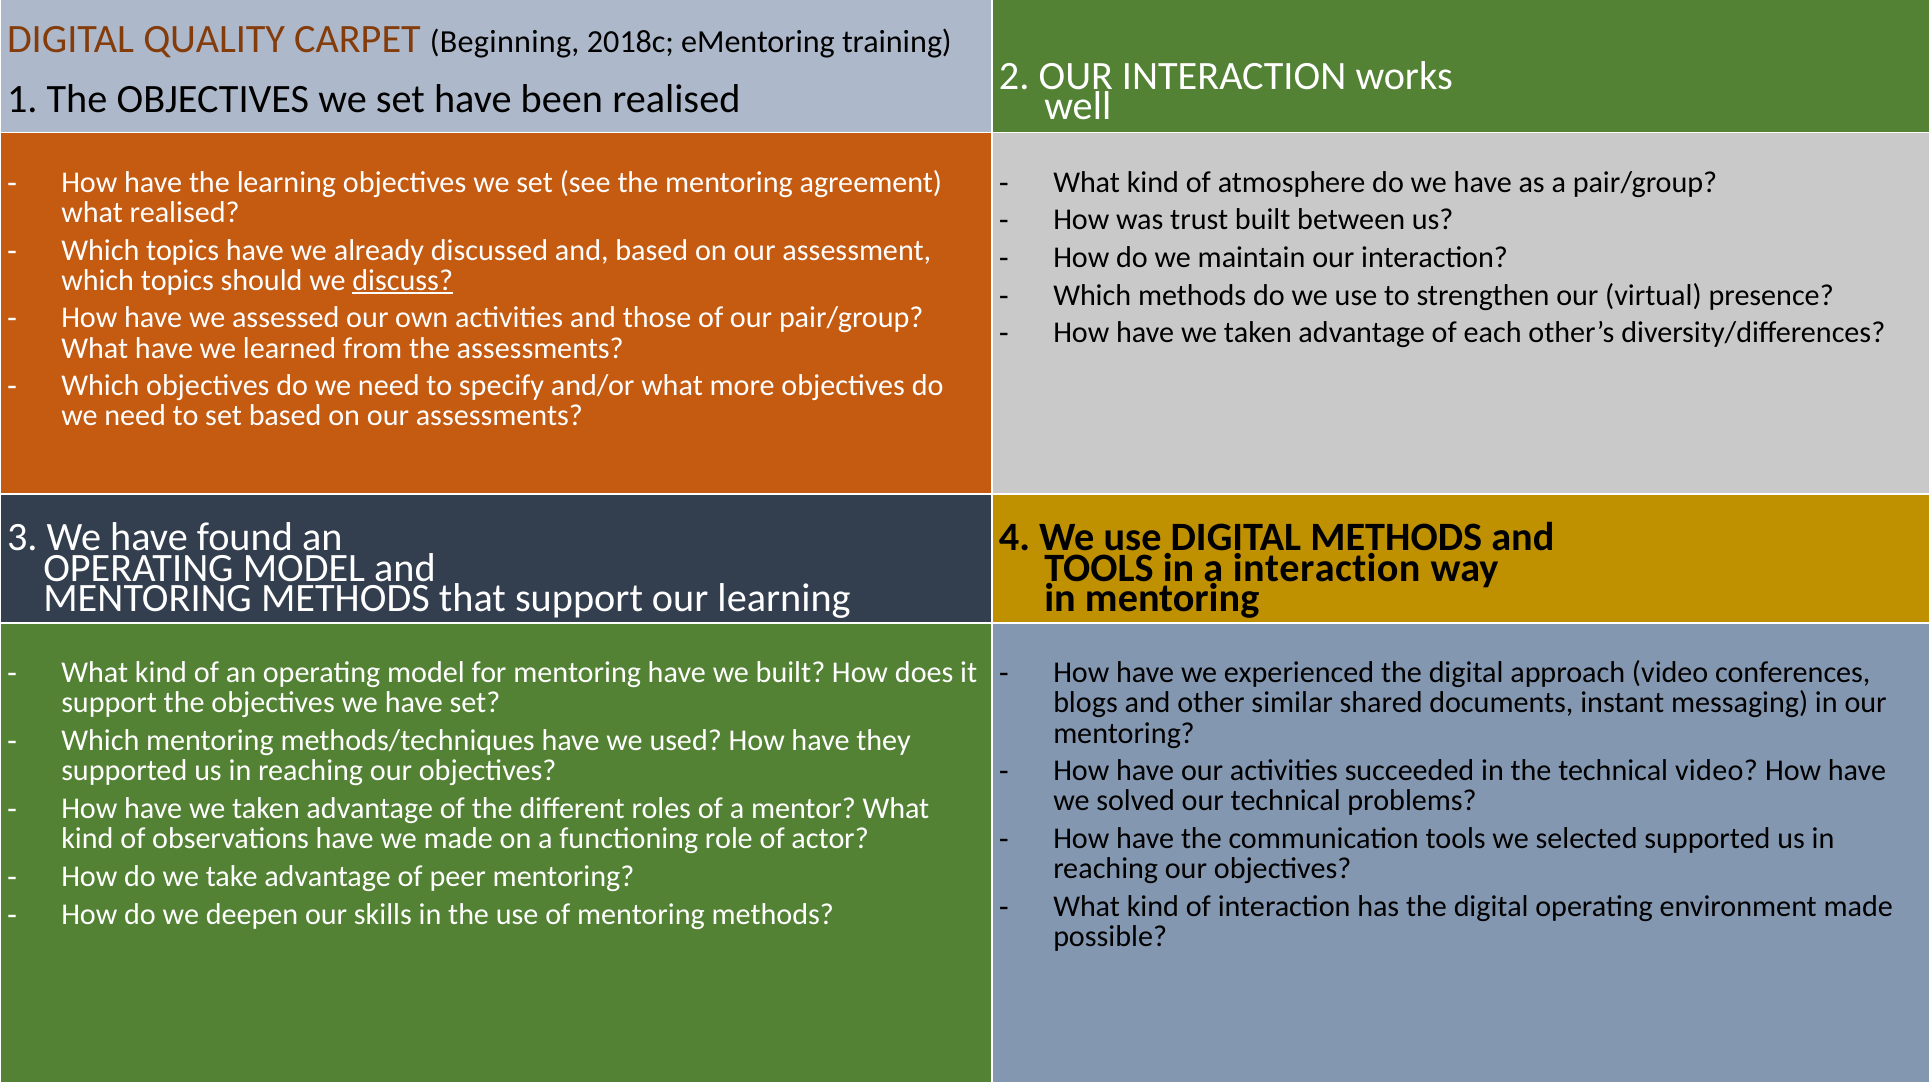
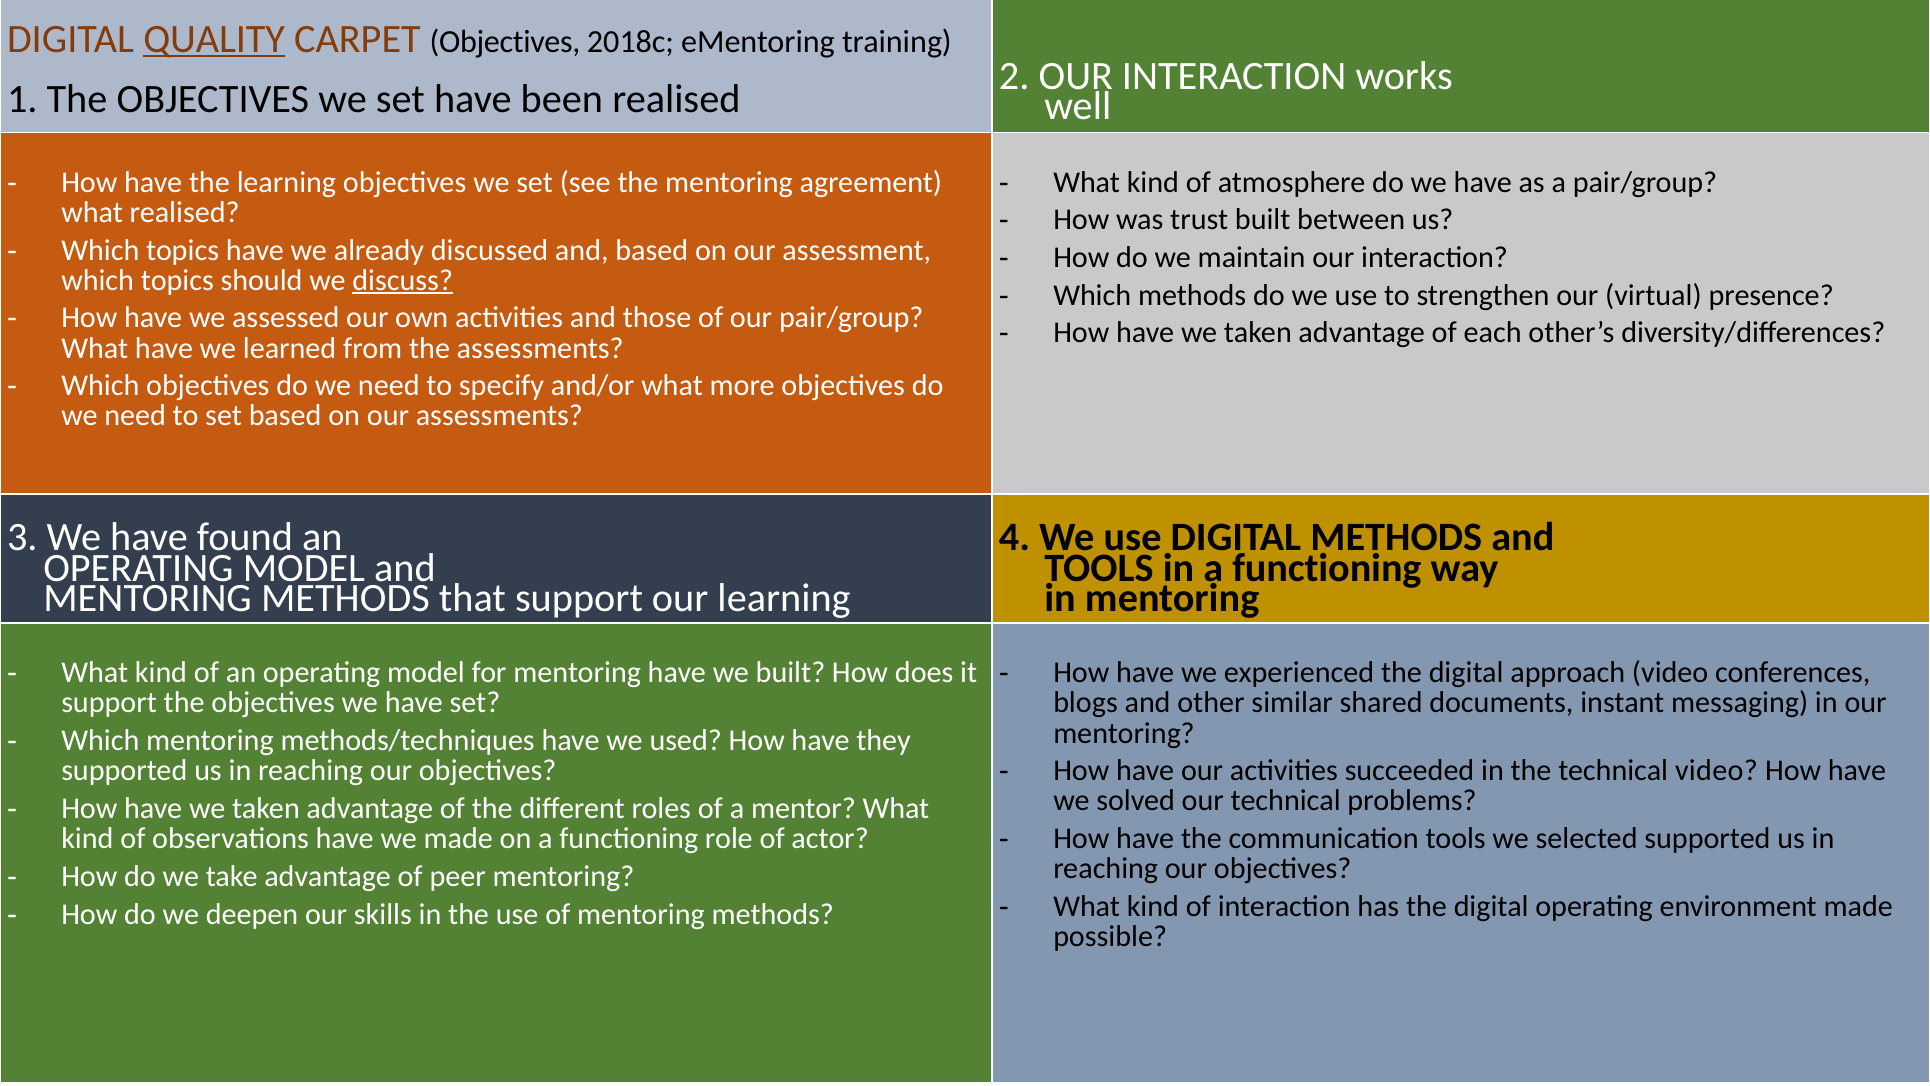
QUALITY underline: none -> present
CARPET Beginning: Beginning -> Objectives
in a interaction: interaction -> functioning
